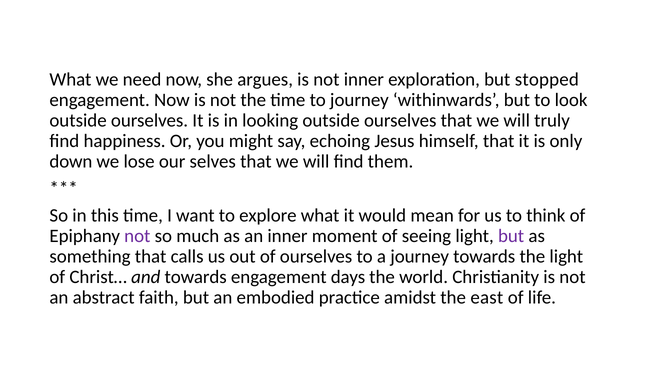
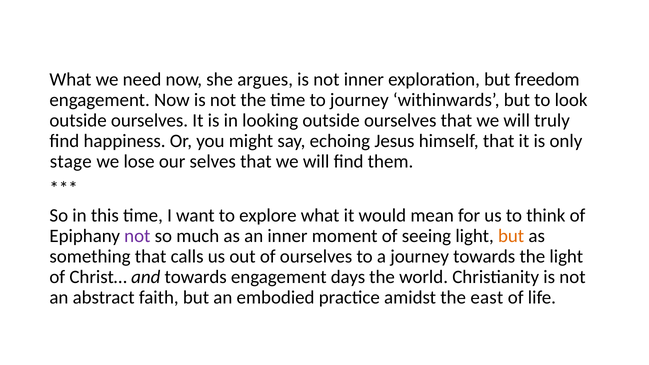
stopped: stopped -> freedom
down: down -> stage
but at (511, 236) colour: purple -> orange
